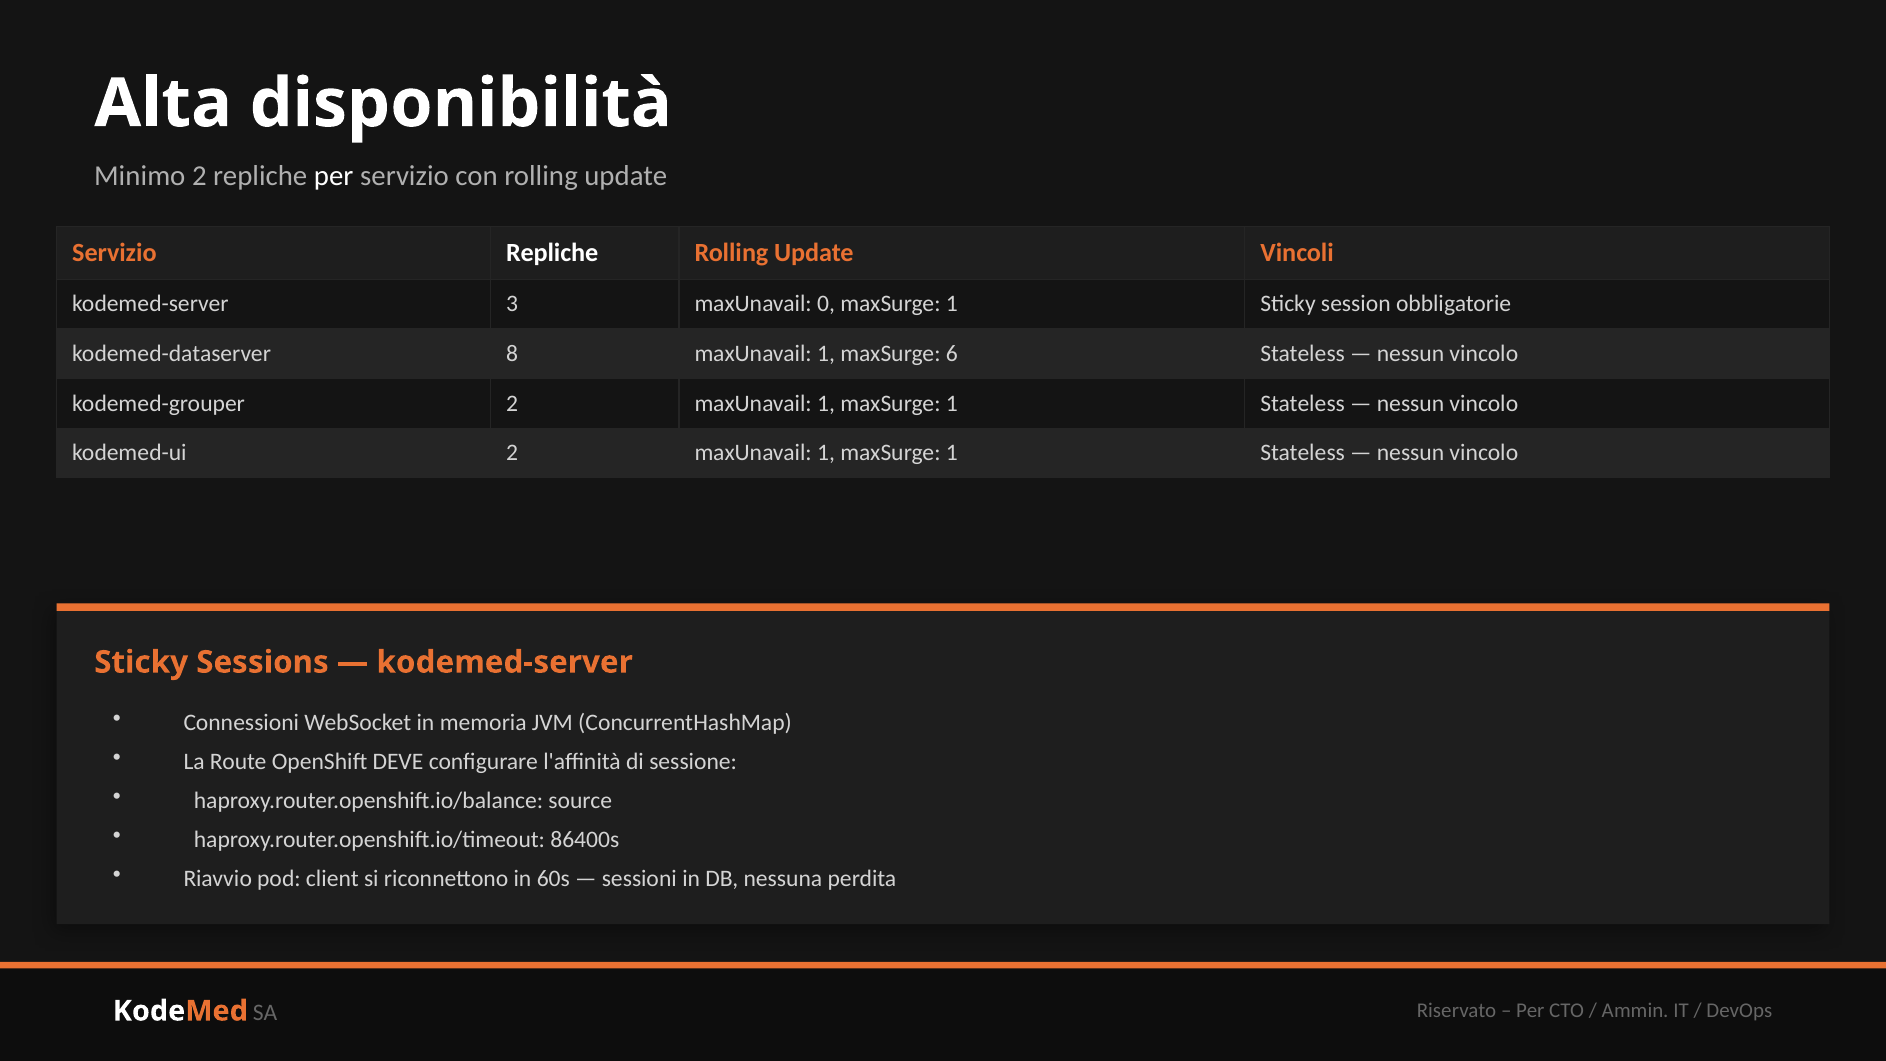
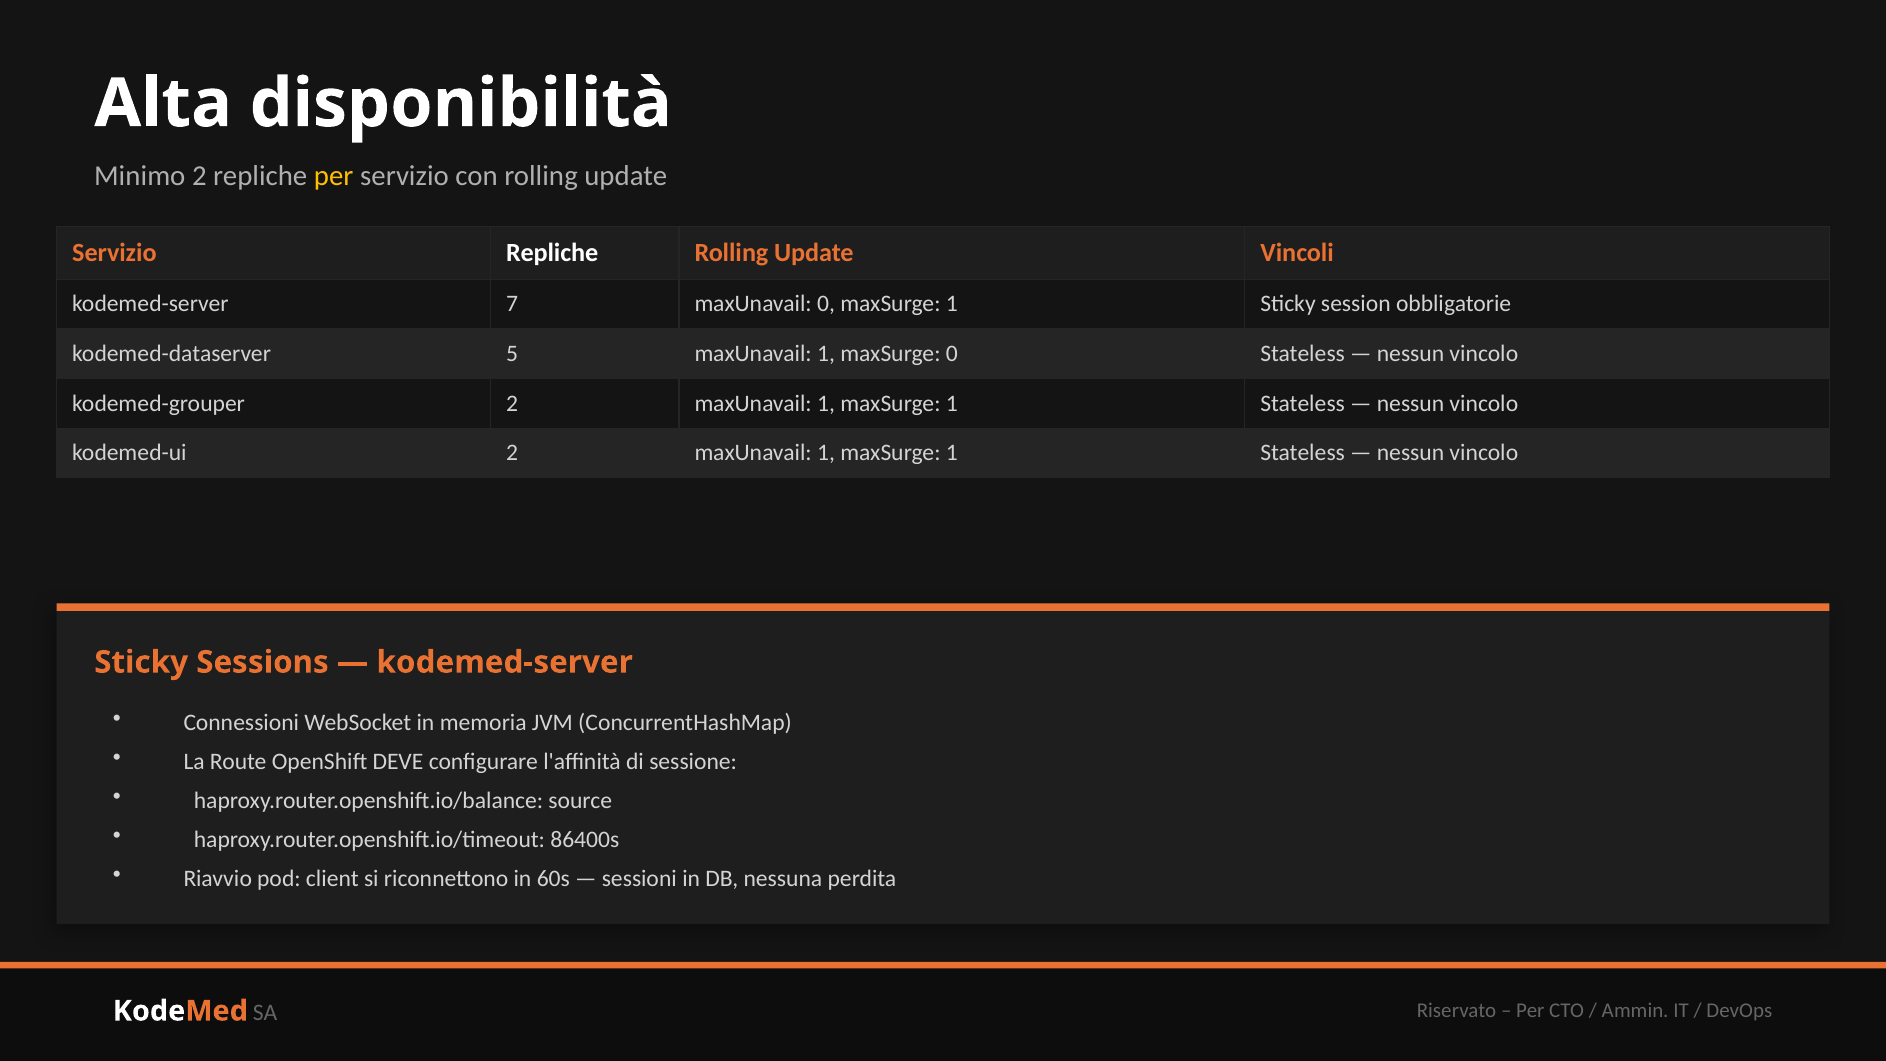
per at (334, 176) colour: white -> yellow
3: 3 -> 7
8: 8 -> 5
maxSurge 6: 6 -> 0
